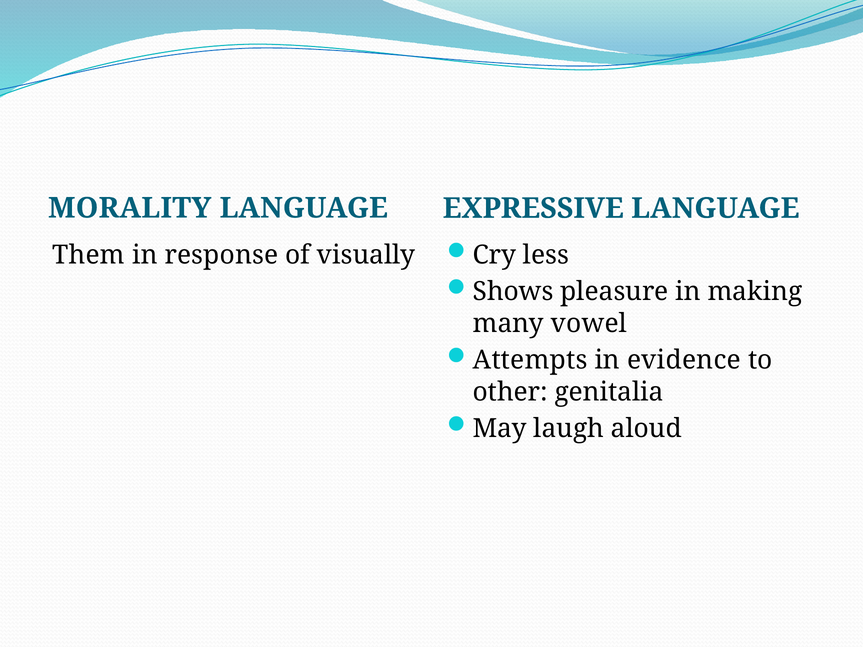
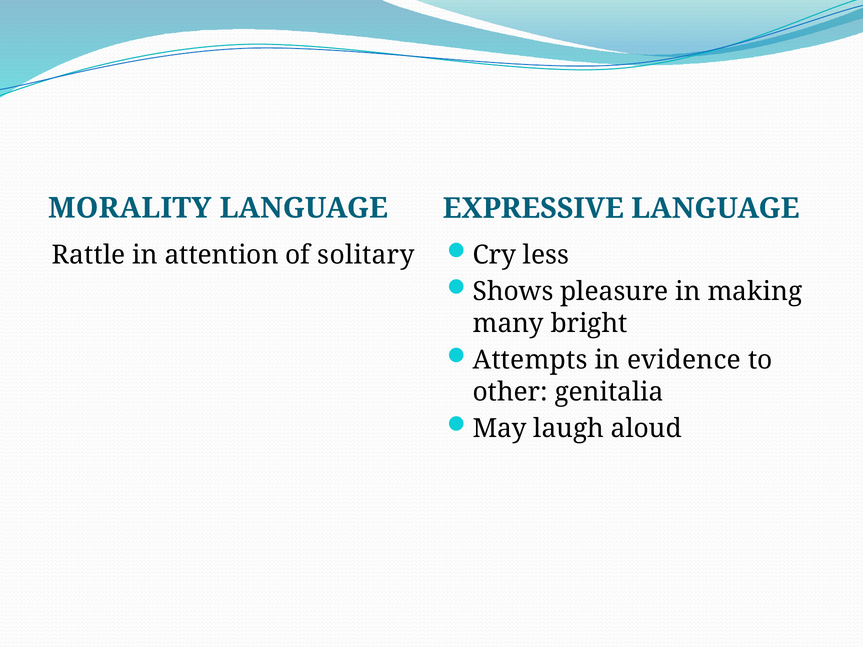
Them: Them -> Rattle
response: response -> attention
visually: visually -> solitary
vowel: vowel -> bright
